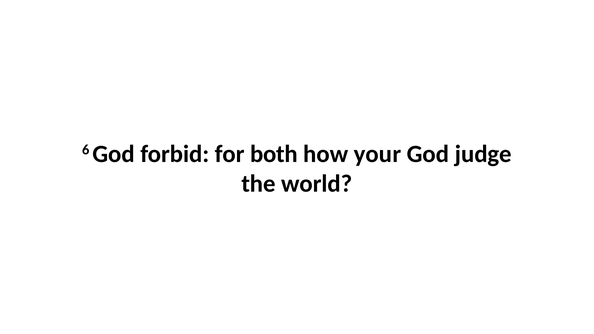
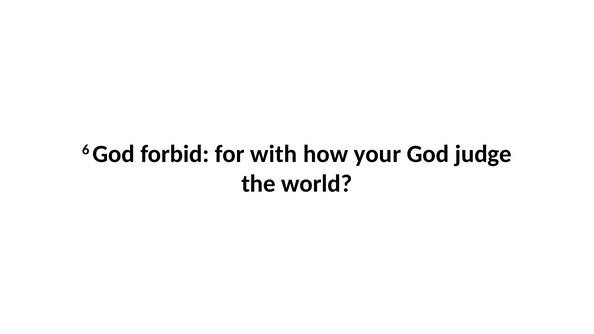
both: both -> with
